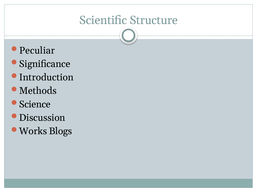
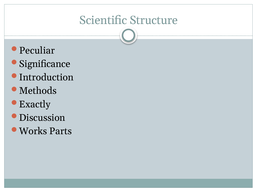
Science: Science -> Exactly
Blogs: Blogs -> Parts
